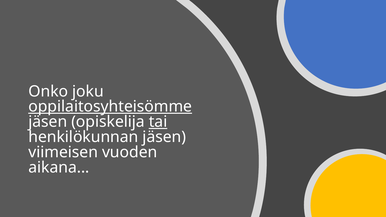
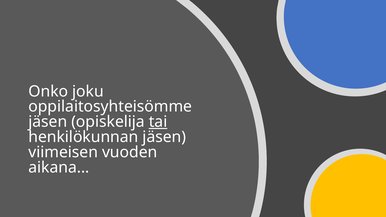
oppilaitosyhteisömme underline: present -> none
